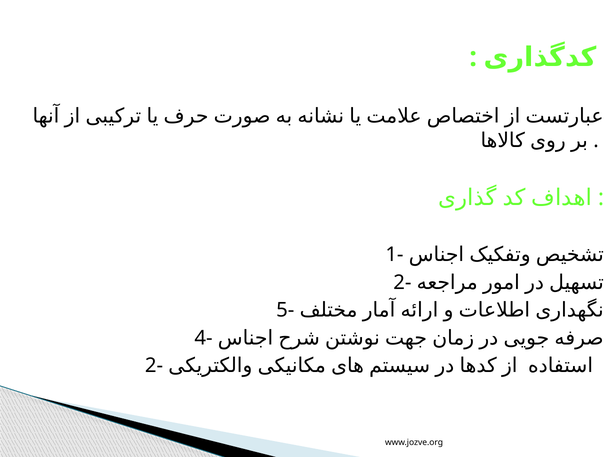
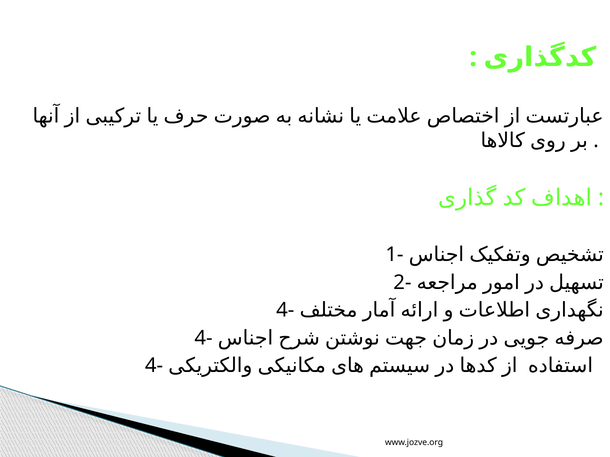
5- at (285, 311): 5- -> 4-
2- at (154, 366): 2- -> 4-
